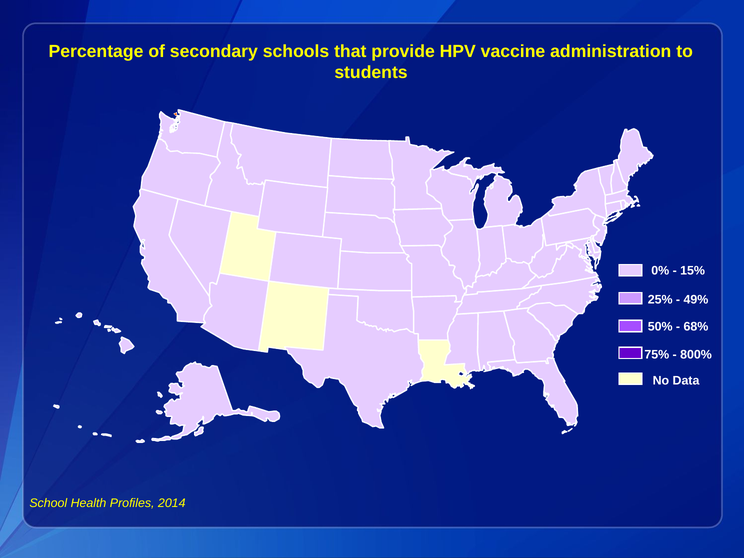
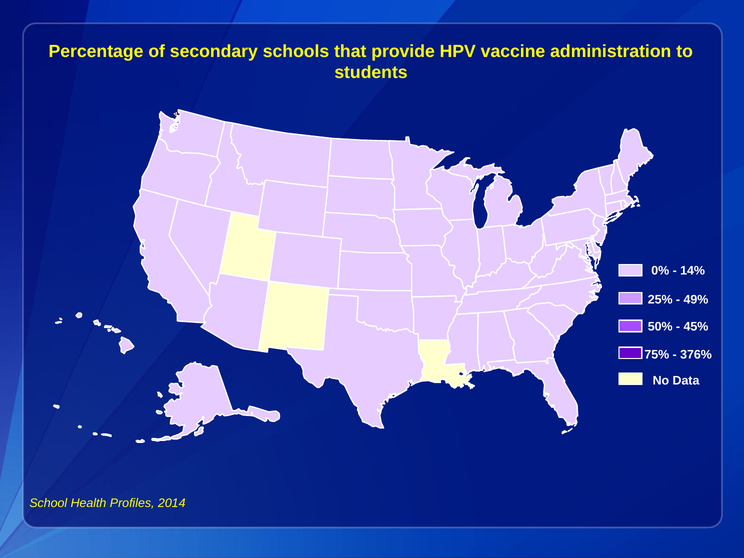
15%: 15% -> 14%
68%: 68% -> 45%
800%: 800% -> 376%
